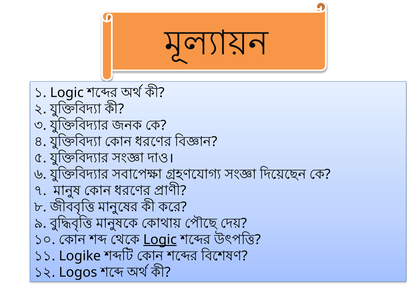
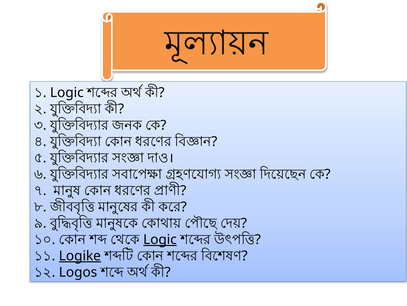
Logike underline: none -> present
